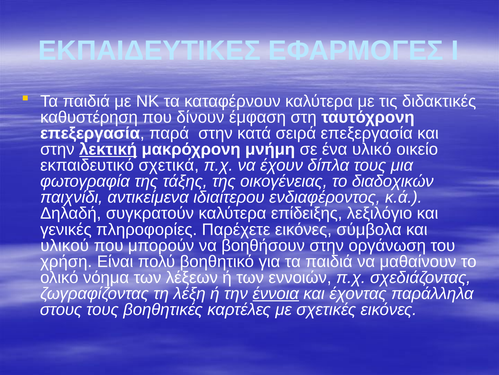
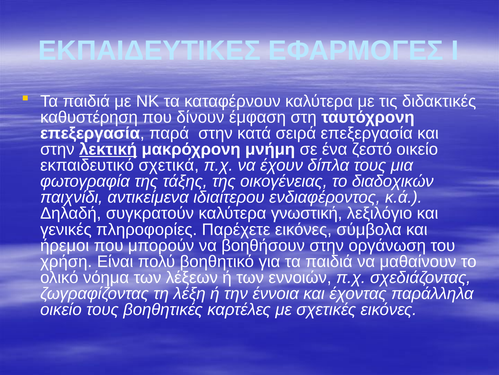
υλικό: υλικό -> ζεστό
επίδειξης: επίδειξης -> γνωστική
υλικού: υλικού -> ήρεμοι
έννοια underline: present -> none
στους at (61, 309): στους -> οικείο
